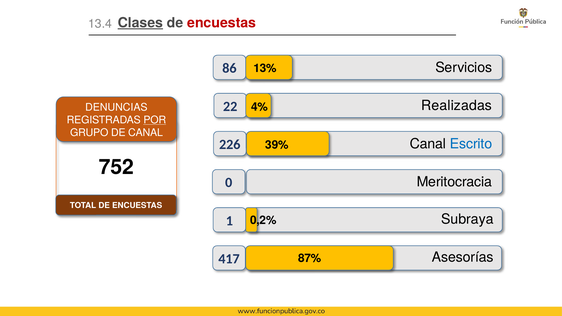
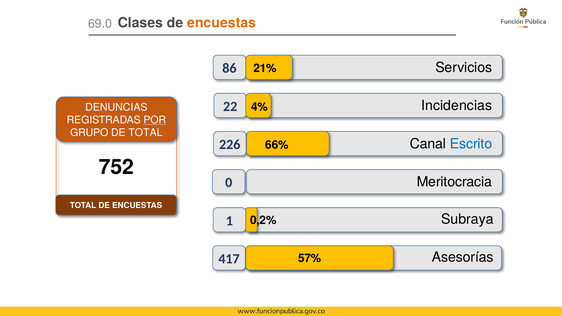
Clases underline: present -> none
encuestas at (222, 23) colour: red -> orange
13.4: 13.4 -> 69.0
13%: 13% -> 21%
Realizadas: Realizadas -> Incidencias
DE CANAL: CANAL -> TOTAL
39%: 39% -> 66%
87%: 87% -> 57%
